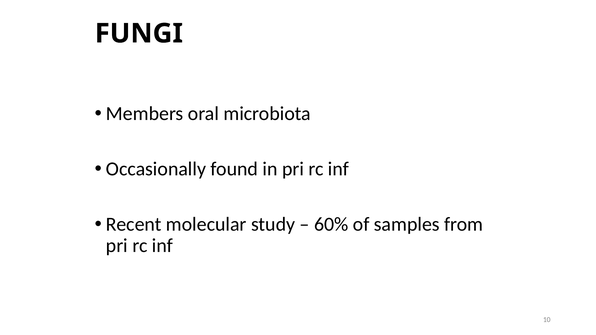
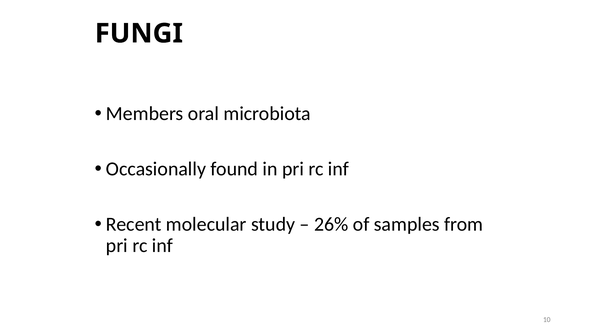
60%: 60% -> 26%
